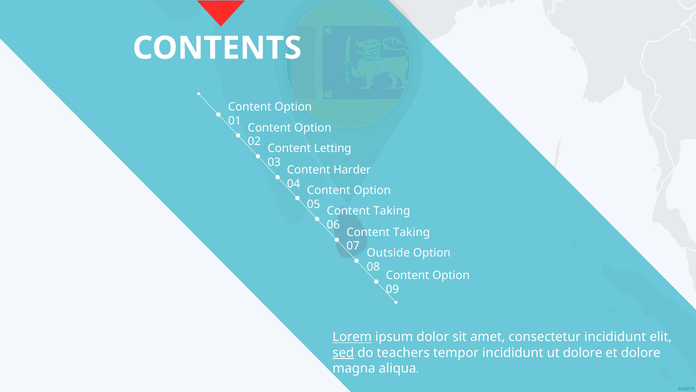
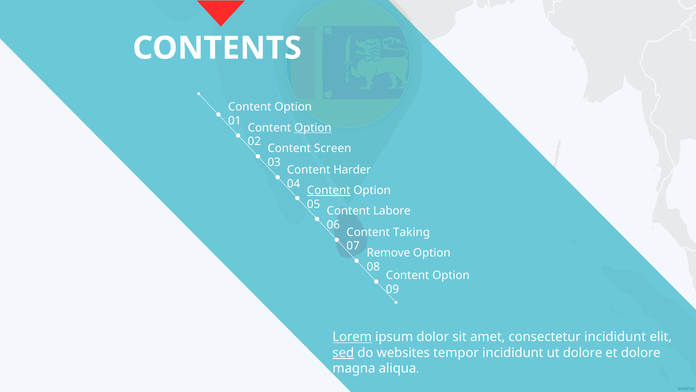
Option at (313, 128) underline: none -> present
Letting: Letting -> Screen
Content at (329, 190) underline: none -> present
Taking at (392, 211): Taking -> Labore
Outside: Outside -> Remove
teachers: teachers -> websites
